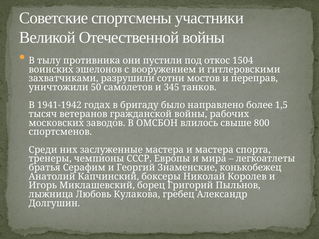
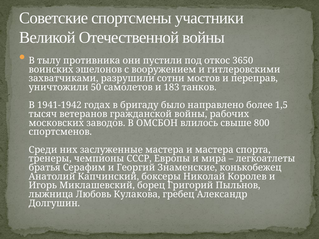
1504: 1504 -> 3650
345: 345 -> 183
